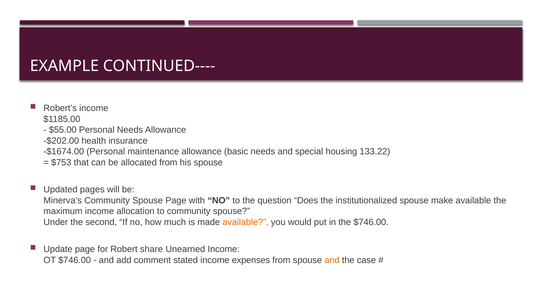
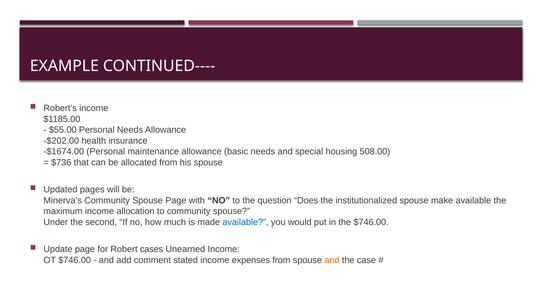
133.22: 133.22 -> 508.00
$753: $753 -> $736
available at (245, 222) colour: orange -> blue
share: share -> cases
